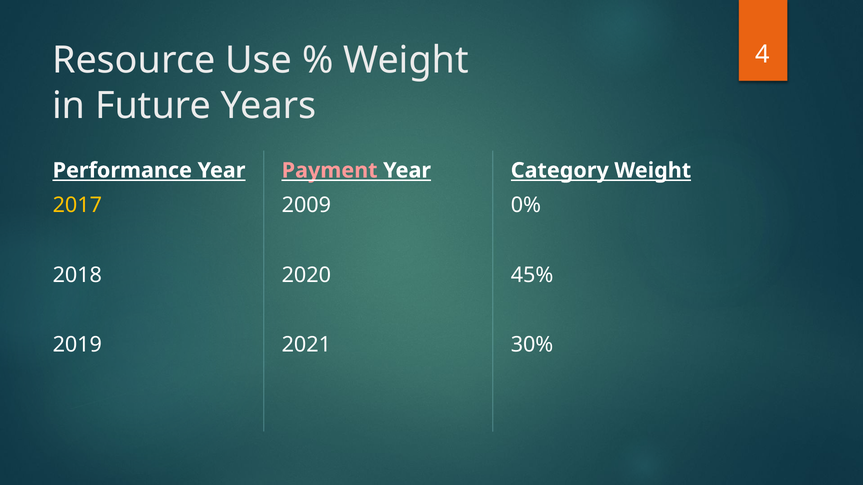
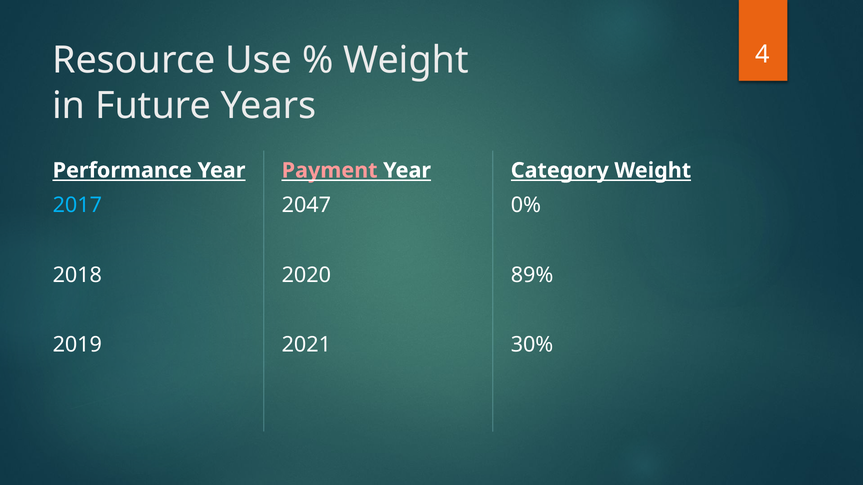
2017 colour: yellow -> light blue
2009: 2009 -> 2047
45%: 45% -> 89%
